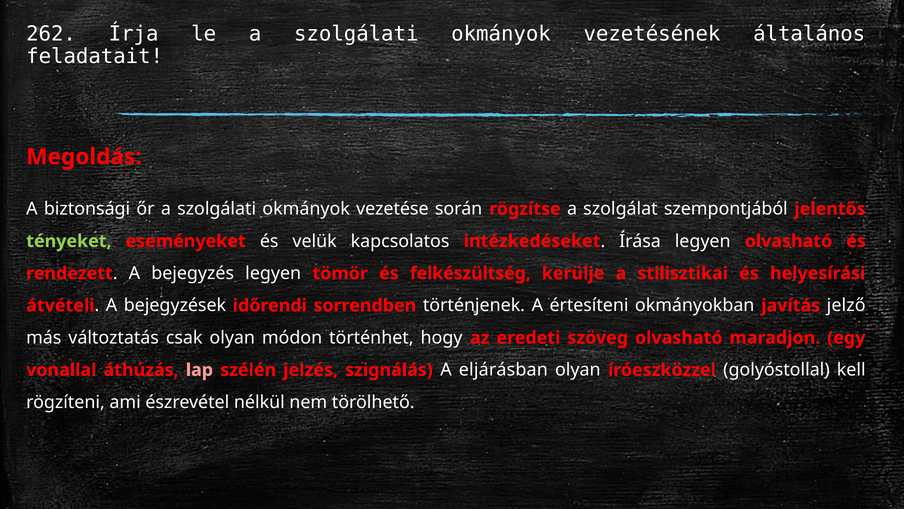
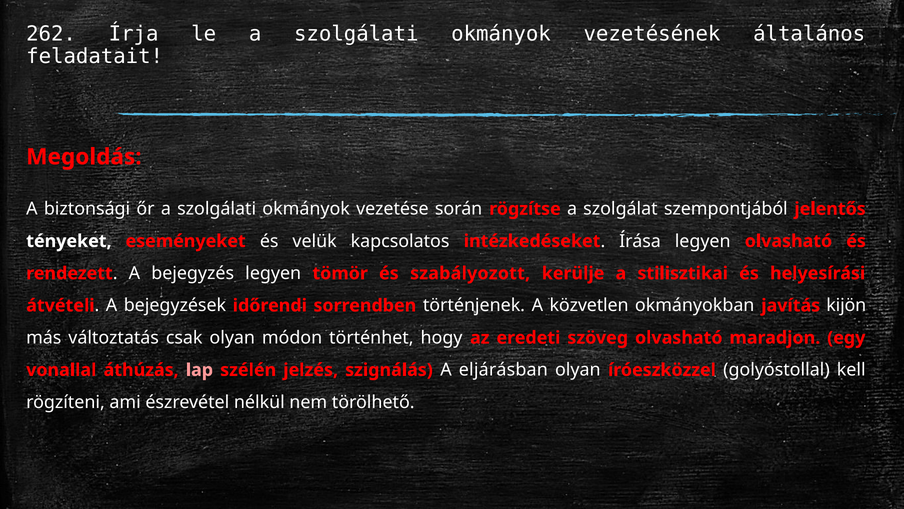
tényeket colour: light green -> white
felkészültség: felkészültség -> szabályozott
értesíteni: értesíteni -> közvetlen
jelző: jelző -> kijön
